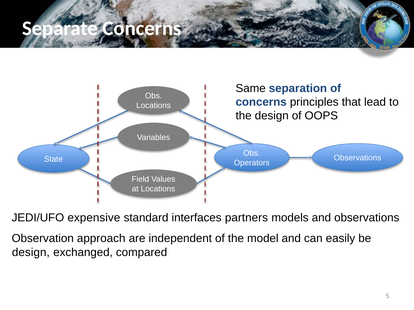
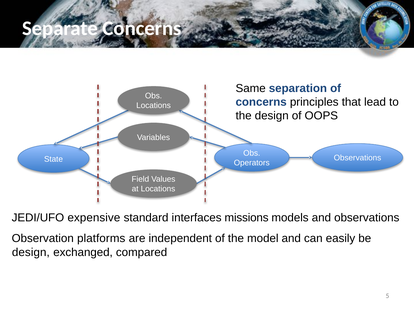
partners: partners -> missions
approach: approach -> platforms
